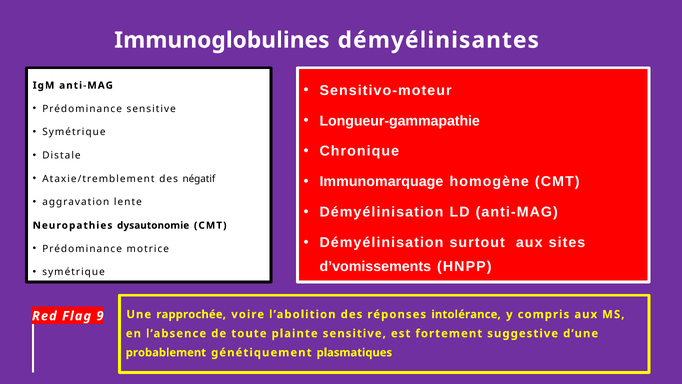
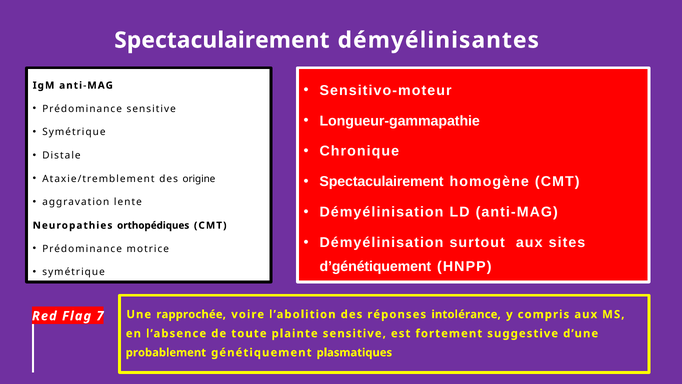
Immunoglobulines at (222, 40): Immunoglobulines -> Spectaculairement
négatif: négatif -> origine
Immunomarquage at (381, 182): Immunomarquage -> Spectaculairement
dysautonomie: dysautonomie -> orthopédiques
d’vomissements: d’vomissements -> d’génétiquement
9: 9 -> 7
